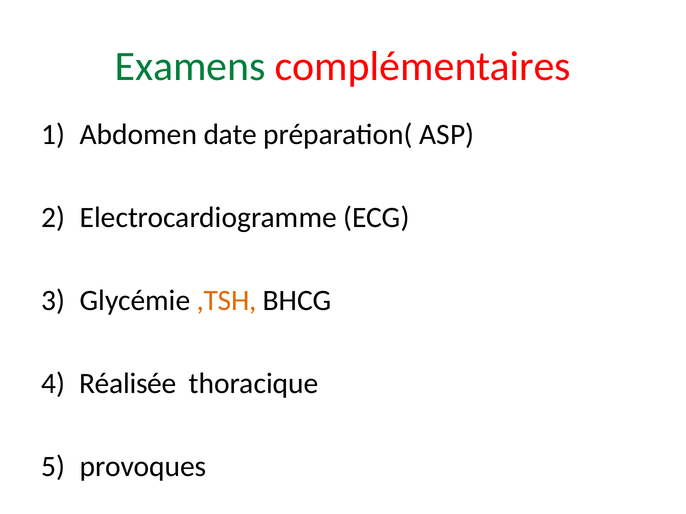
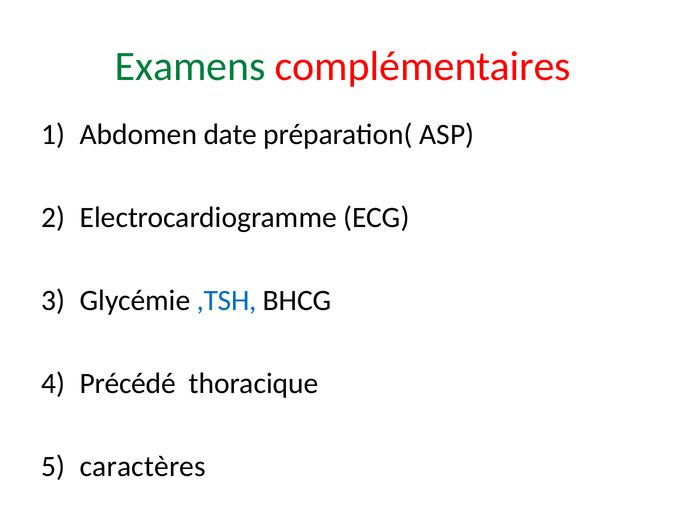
,TSH colour: orange -> blue
Réalisée: Réalisée -> Précédé
provoques: provoques -> caractères
